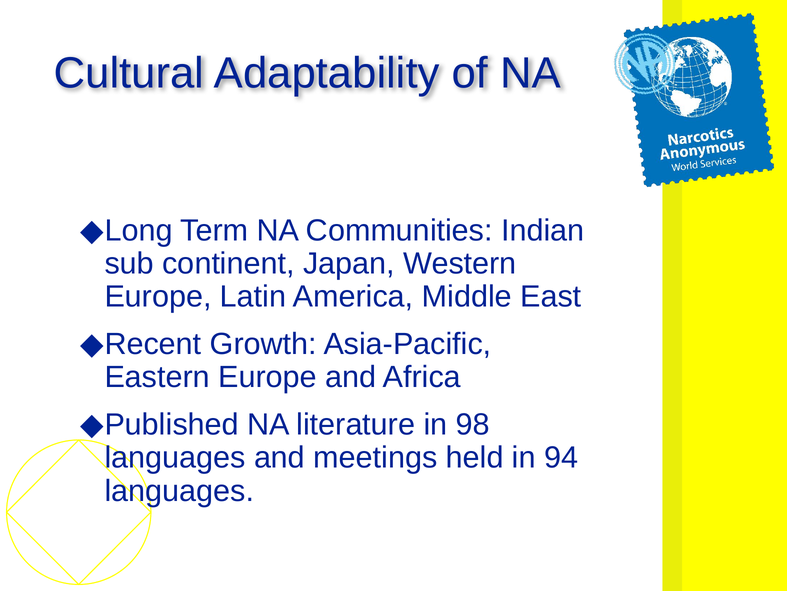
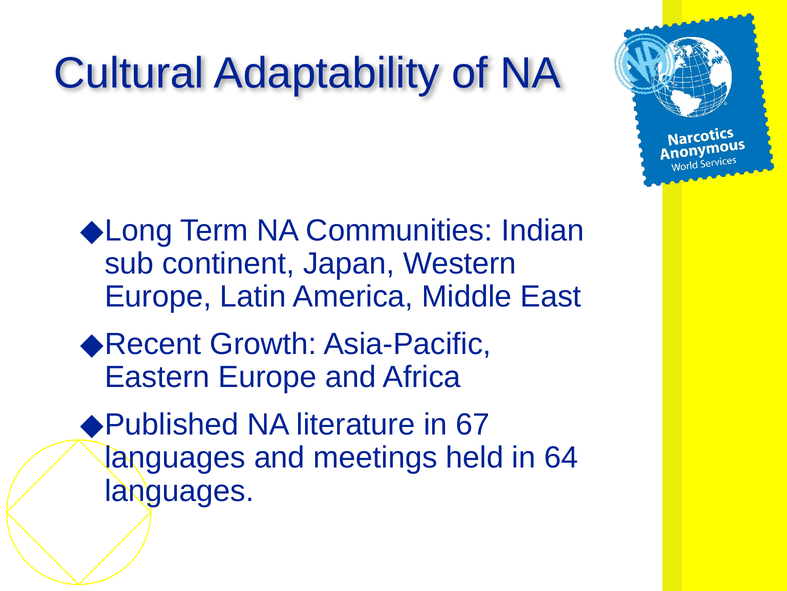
98: 98 -> 67
94: 94 -> 64
